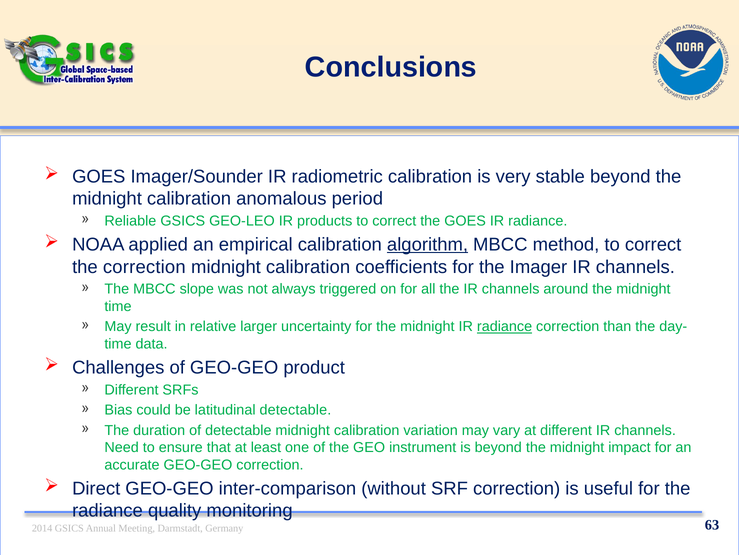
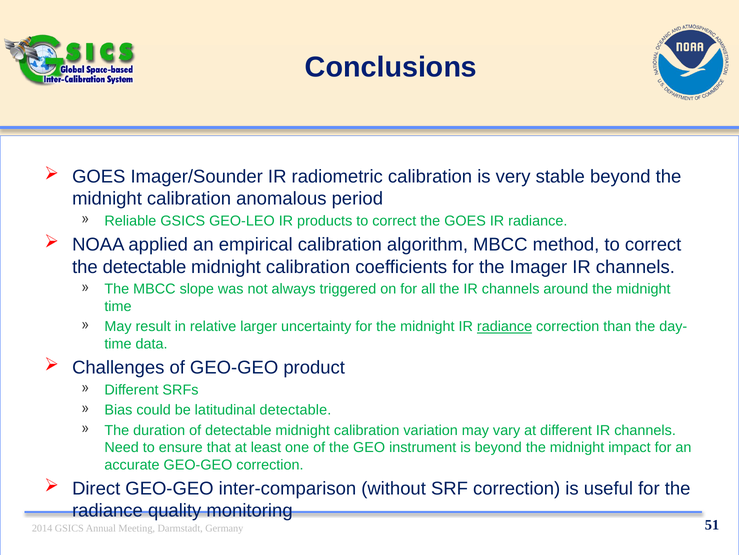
algorithm underline: present -> none
the correction: correction -> detectable
63: 63 -> 51
